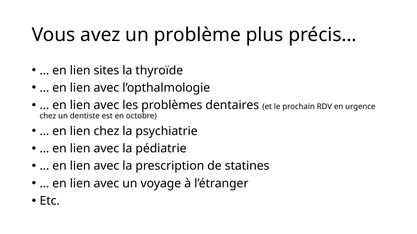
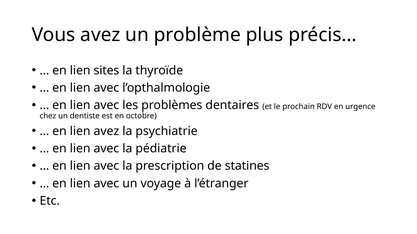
lien chez: chez -> avez
